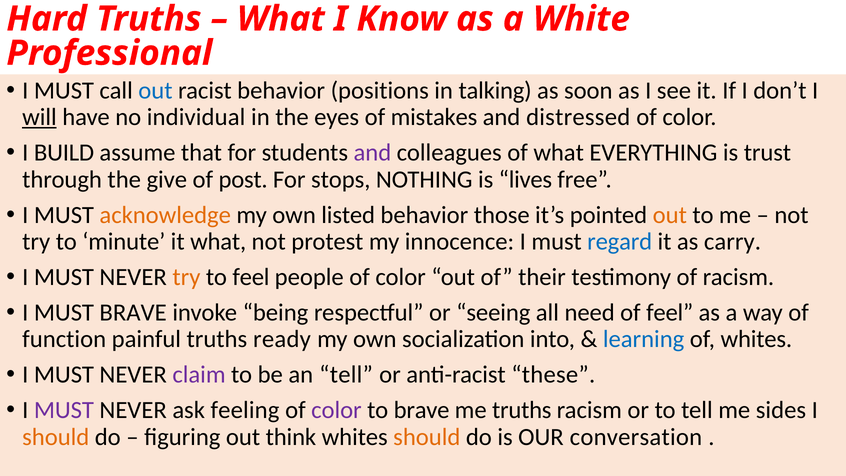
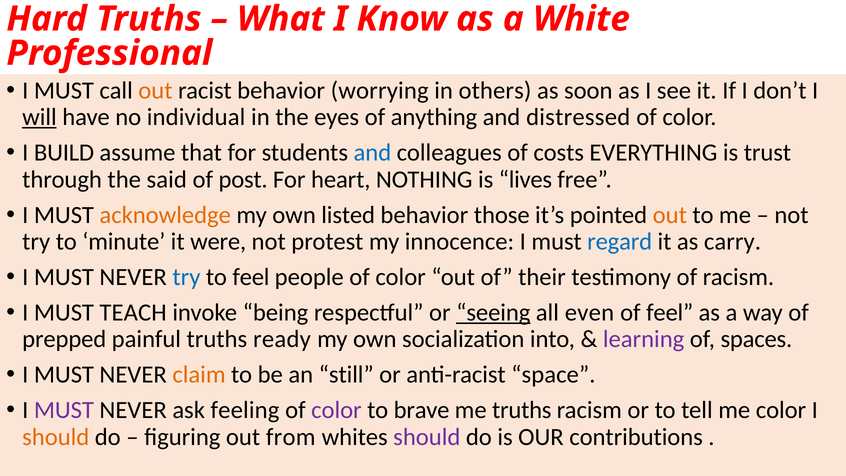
out at (155, 91) colour: blue -> orange
positions: positions -> worrying
talking: talking -> others
mistakes: mistakes -> anything
and at (372, 153) colour: purple -> blue
of what: what -> costs
give: give -> said
stops: stops -> heart
it what: what -> were
try at (186, 277) colour: orange -> blue
MUST BRAVE: BRAVE -> TEACH
seeing underline: none -> present
need: need -> even
function: function -> prepped
learning colour: blue -> purple
of whites: whites -> spaces
claim colour: purple -> orange
an tell: tell -> still
these: these -> space
me sides: sides -> color
think: think -> from
should at (427, 437) colour: orange -> purple
conversation: conversation -> contributions
